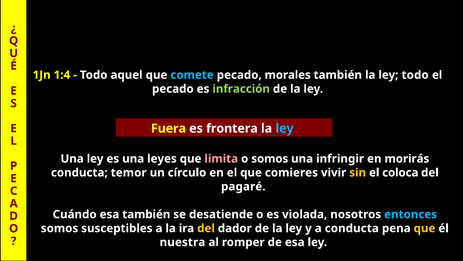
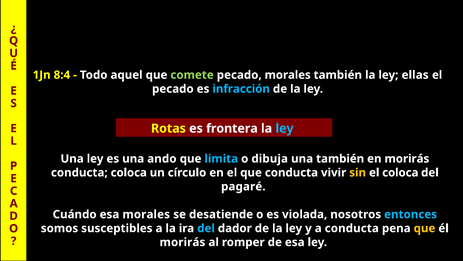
1:4: 1:4 -> 8:4
comete colour: light blue -> light green
ley todo: todo -> ellas
infracción colour: light green -> light blue
Fuera: Fuera -> Rotas
leyes: leyes -> ando
limita colour: pink -> light blue
o somos: somos -> dibuja
una infringir: infringir -> también
conducta temor: temor -> coloca
que comieres: comieres -> conducta
esa también: también -> morales
del at (206, 228) colour: yellow -> light blue
nuestra at (182, 242): nuestra -> morirás
